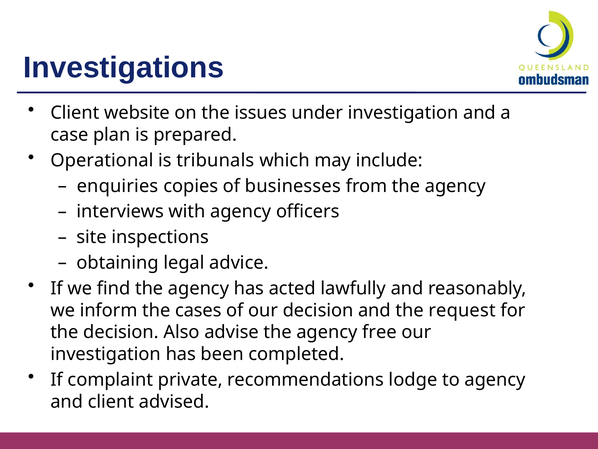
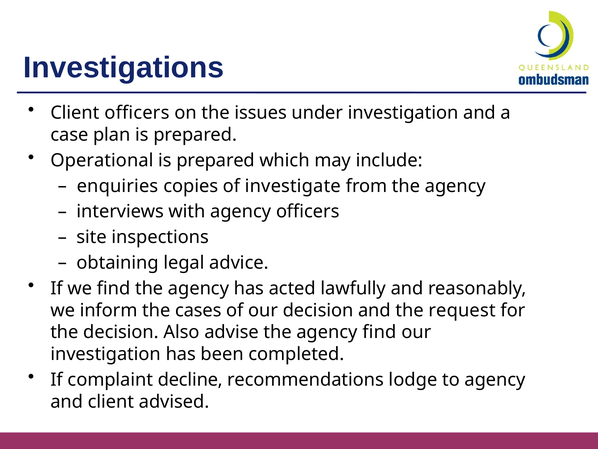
Client website: website -> officers
tribunals at (215, 160): tribunals -> prepared
businesses: businesses -> investigate
agency free: free -> find
private: private -> decline
